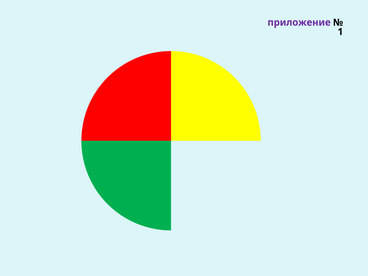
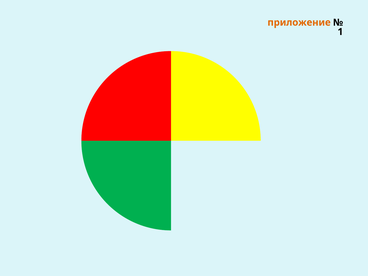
приложение colour: purple -> orange
